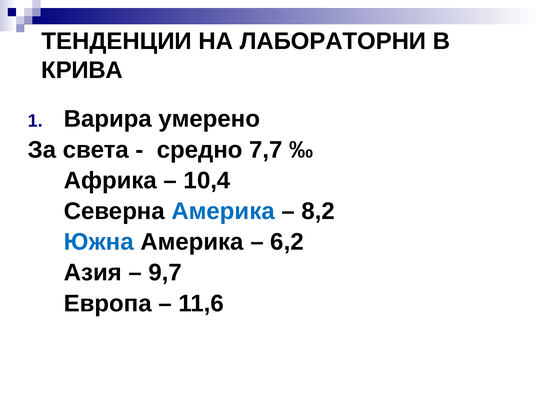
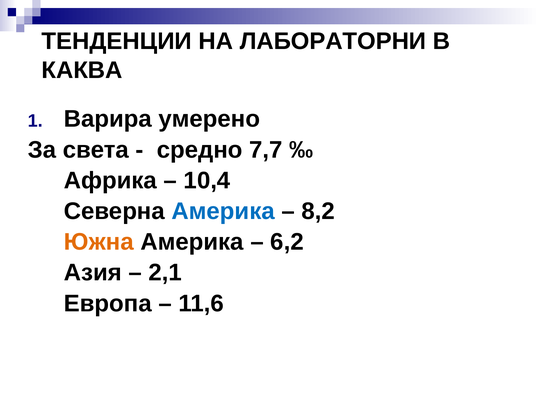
КРИВА: КРИВА -> КАКВА
Южна colour: blue -> orange
9,7: 9,7 -> 2,1
